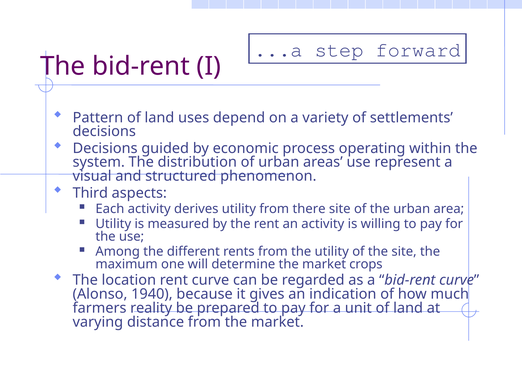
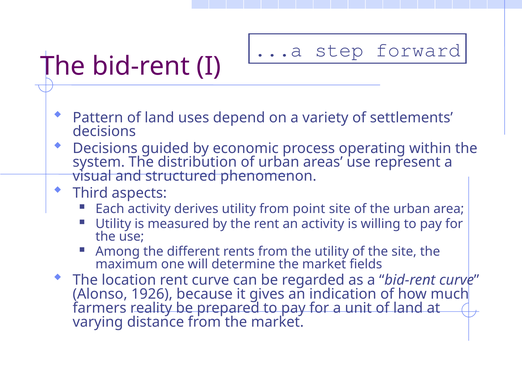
there: there -> point
crops: crops -> fields
1940: 1940 -> 1926
